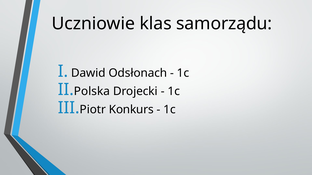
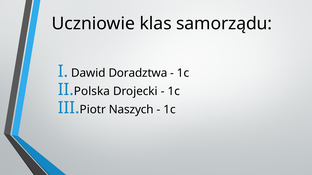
Odsłonach: Odsłonach -> Doradztwa
Konkurs: Konkurs -> Naszych
